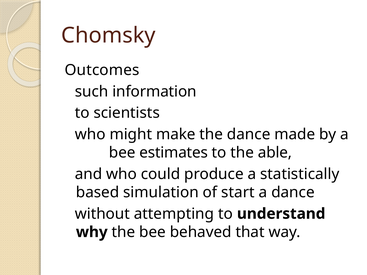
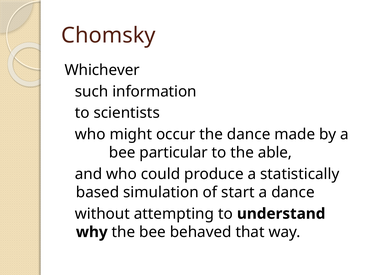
Outcomes: Outcomes -> Whichever
make: make -> occur
estimates: estimates -> particular
